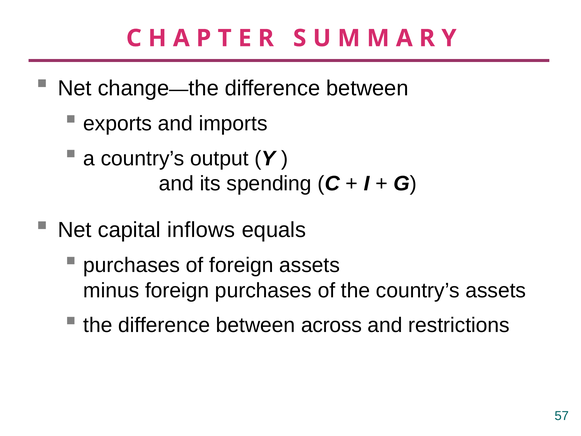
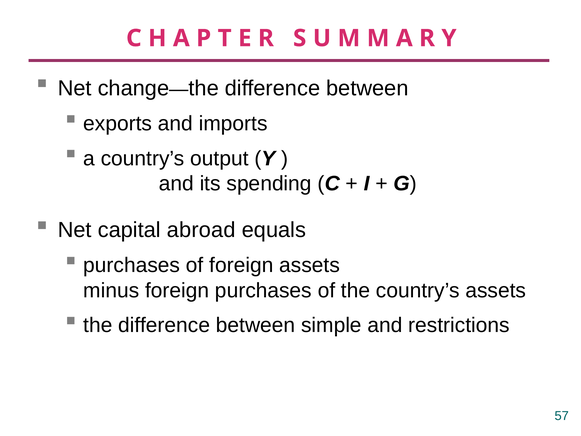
inflows: inflows -> abroad
across: across -> simple
